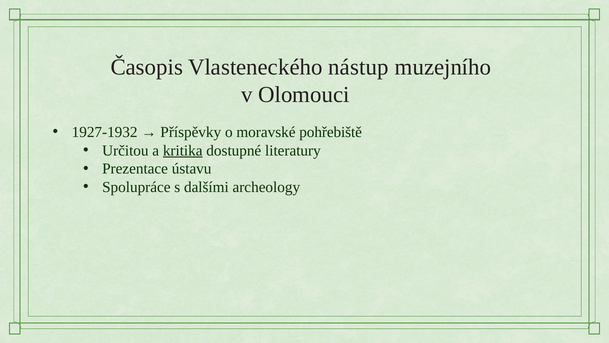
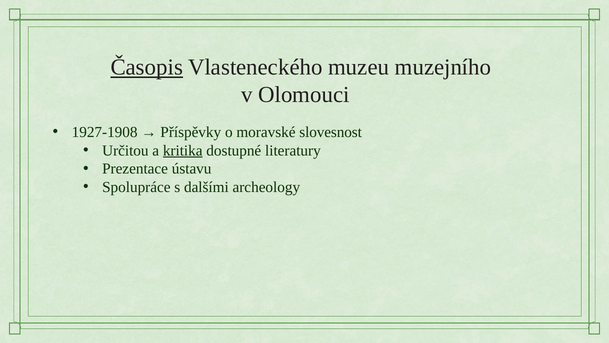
Časopis underline: none -> present
nástup: nástup -> muzeu
1927-1932: 1927-1932 -> 1927-1908
pohřebiště: pohřebiště -> slovesnost
